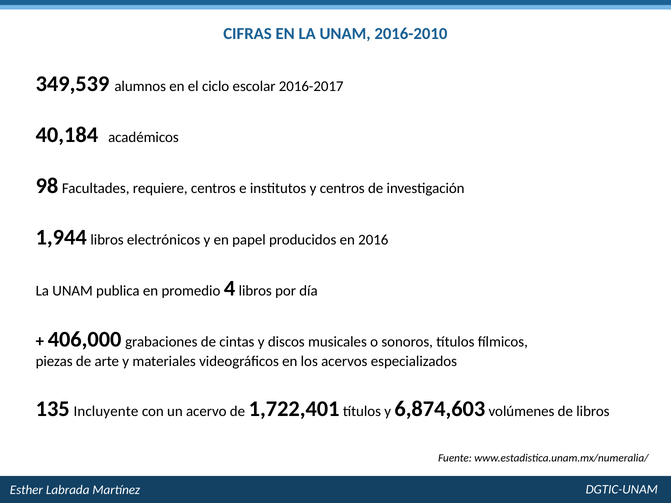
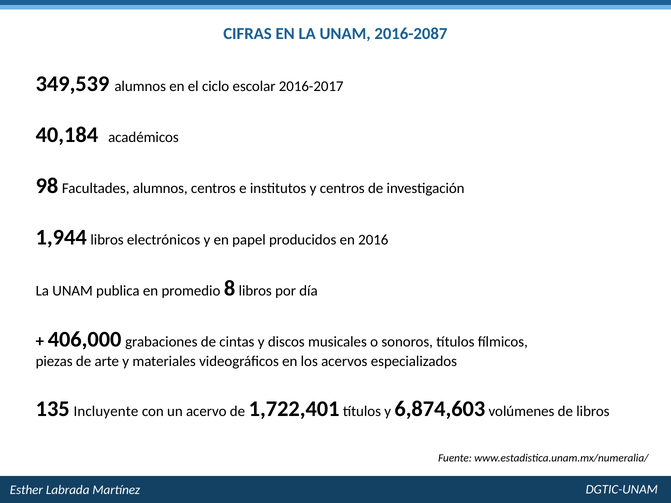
2016-2010: 2016-2010 -> 2016-2087
Facultades requiere: requiere -> alumnos
4: 4 -> 8
